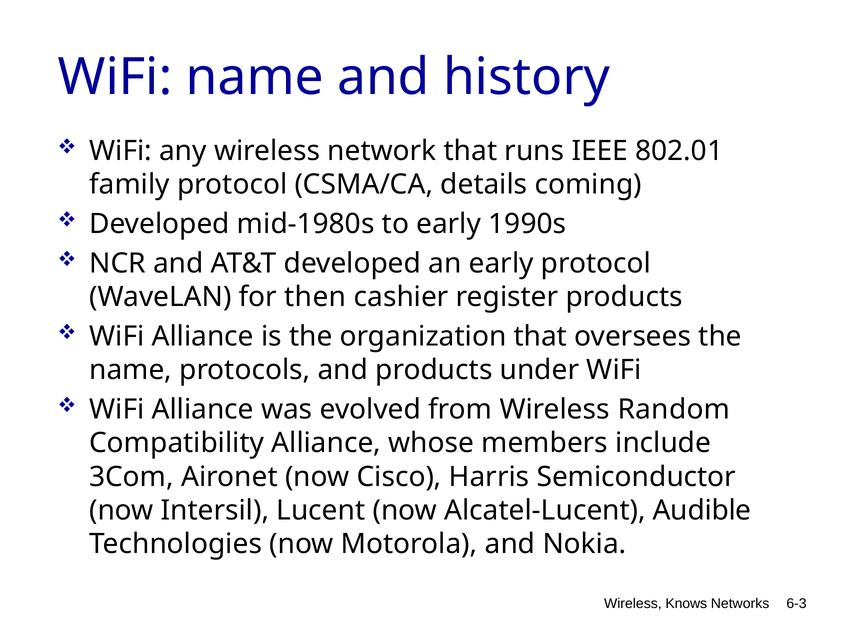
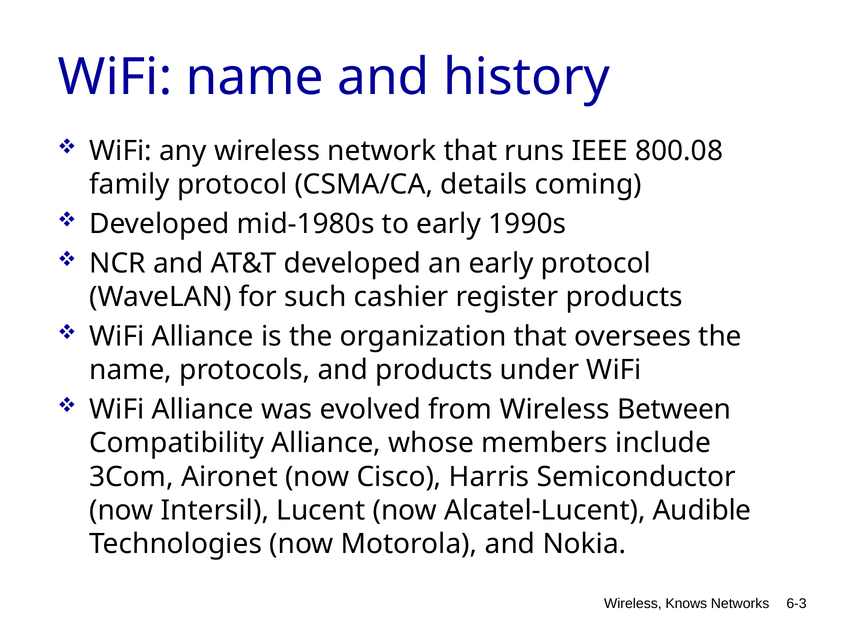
802.01: 802.01 -> 800.08
then: then -> such
Random: Random -> Between
